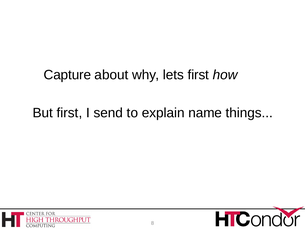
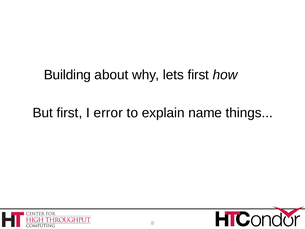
Capture: Capture -> Building
send: send -> error
